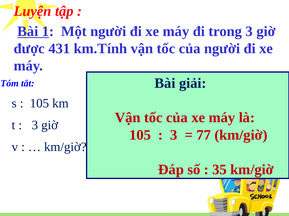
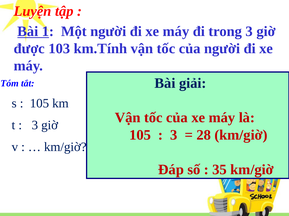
431: 431 -> 103
77: 77 -> 28
